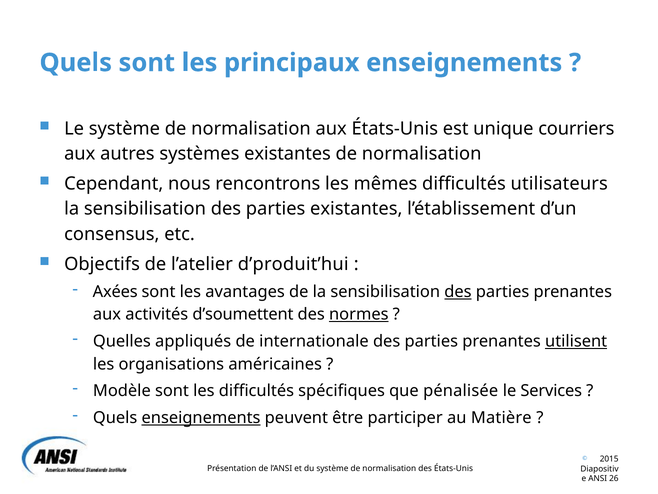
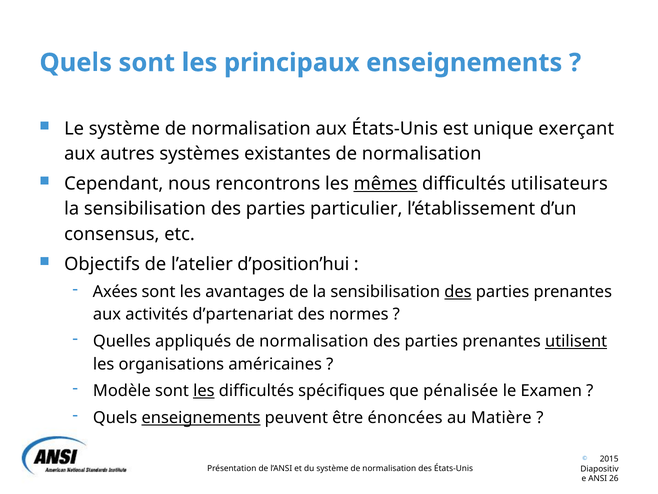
courriers: courriers -> exerçant
mêmes underline: none -> present
parties existantes: existantes -> particulier
d’produit’hui: d’produit’hui -> d’position’hui
d’soumettent: d’soumettent -> d’partenariat
normes underline: present -> none
internationale at (314, 341): internationale -> normalisation
les at (204, 391) underline: none -> present
Services: Services -> Examen
participer: participer -> énoncées
